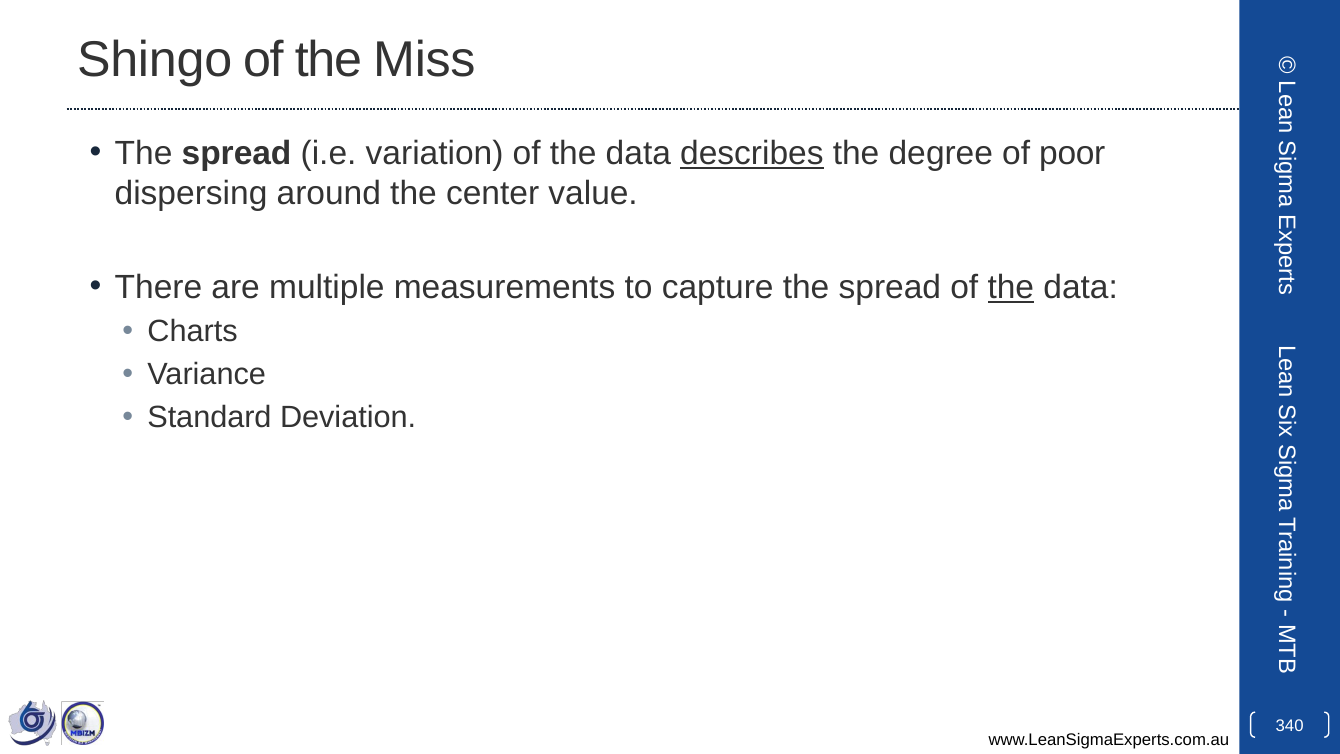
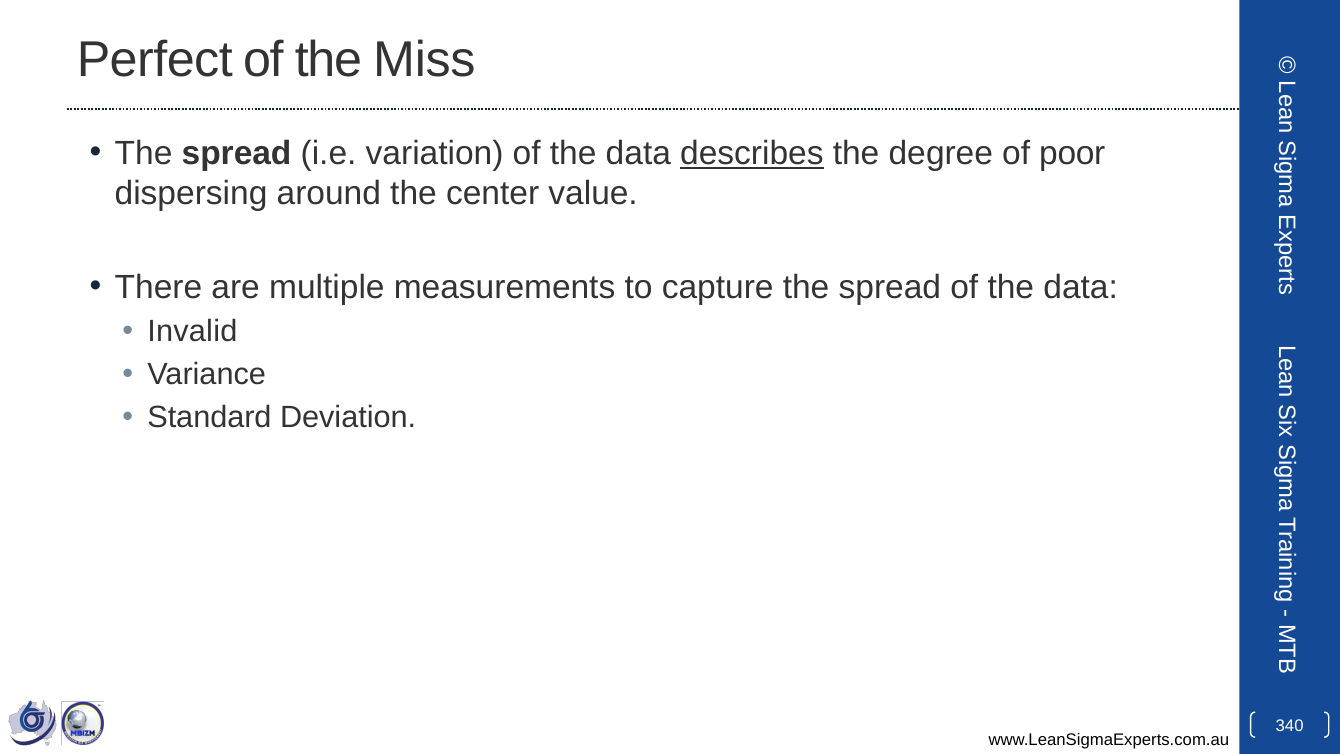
Shingo: Shingo -> Perfect
the at (1011, 287) underline: present -> none
Charts: Charts -> Invalid
